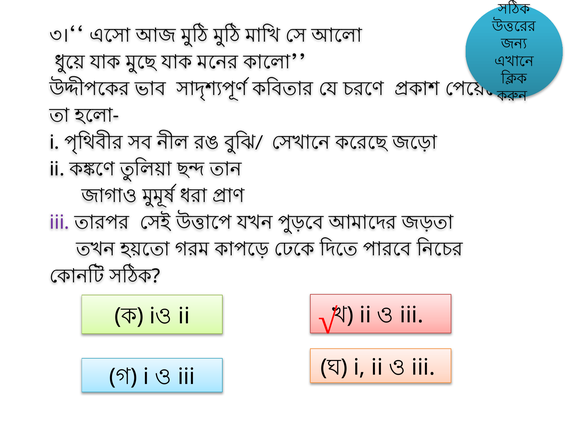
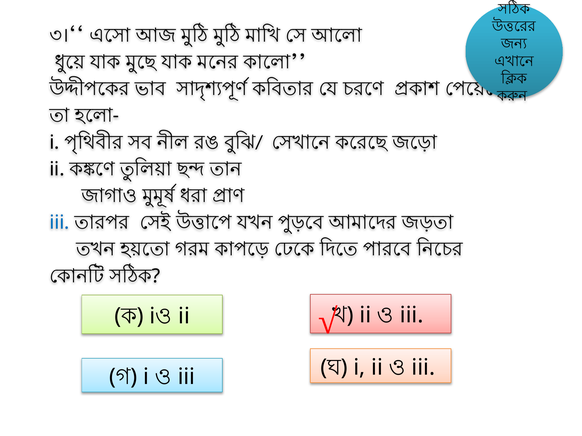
iii at (59, 223) colour: purple -> blue
